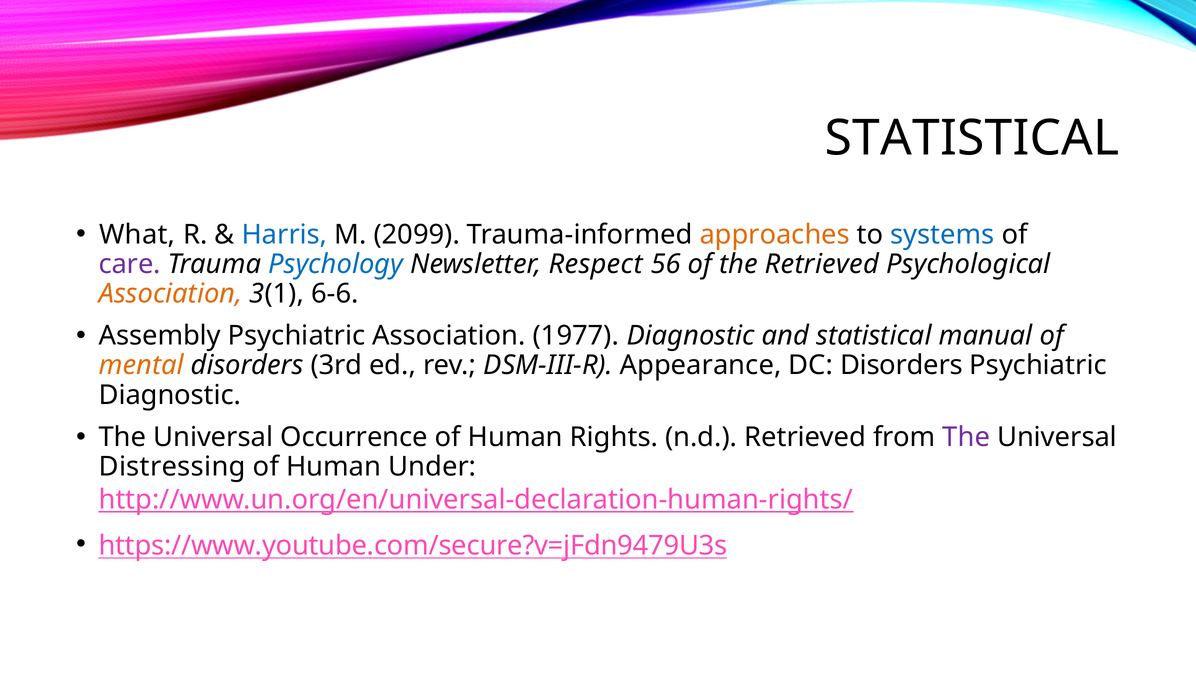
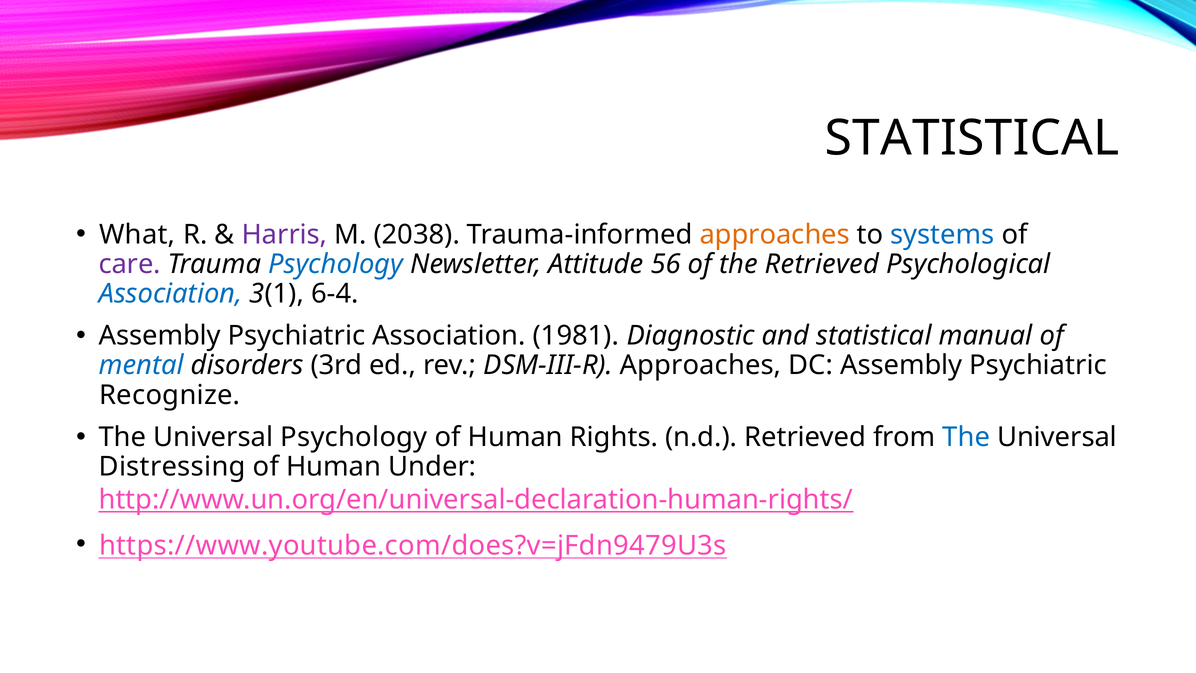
Harris colour: blue -> purple
2099: 2099 -> 2038
Respect: Respect -> Attitude
Association at (170, 294) colour: orange -> blue
6-6: 6-6 -> 6-4
1977: 1977 -> 1981
mental colour: orange -> blue
DSM-III-R Appearance: Appearance -> Approaches
DC Disorders: Disorders -> Assembly
Diagnostic at (170, 395): Diagnostic -> Recognize
Universal Occurrence: Occurrence -> Psychology
The at (966, 437) colour: purple -> blue
https://www.youtube.com/secure?v=jFdn9479U3s: https://www.youtube.com/secure?v=jFdn9479U3s -> https://www.youtube.com/does?v=jFdn9479U3s
